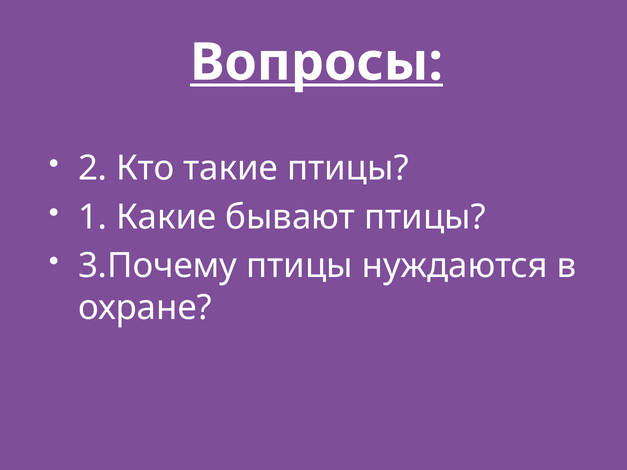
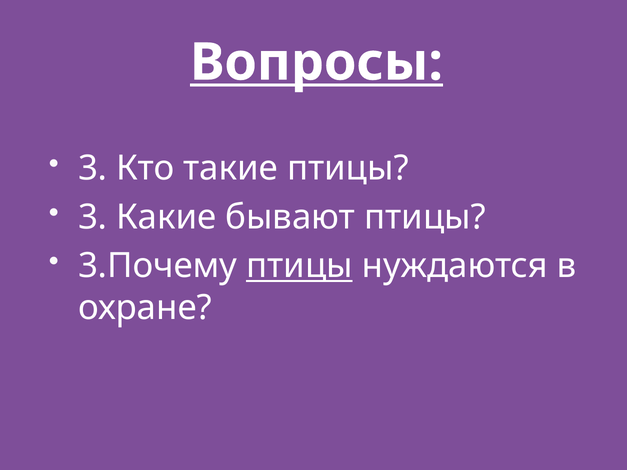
2 at (93, 169): 2 -> 3
1 at (93, 217): 1 -> 3
птицы at (299, 266) underline: none -> present
